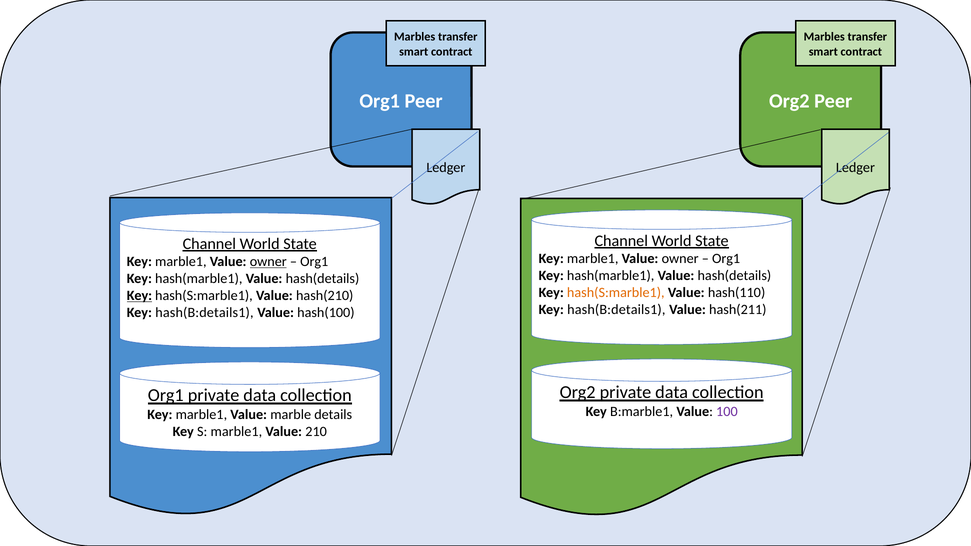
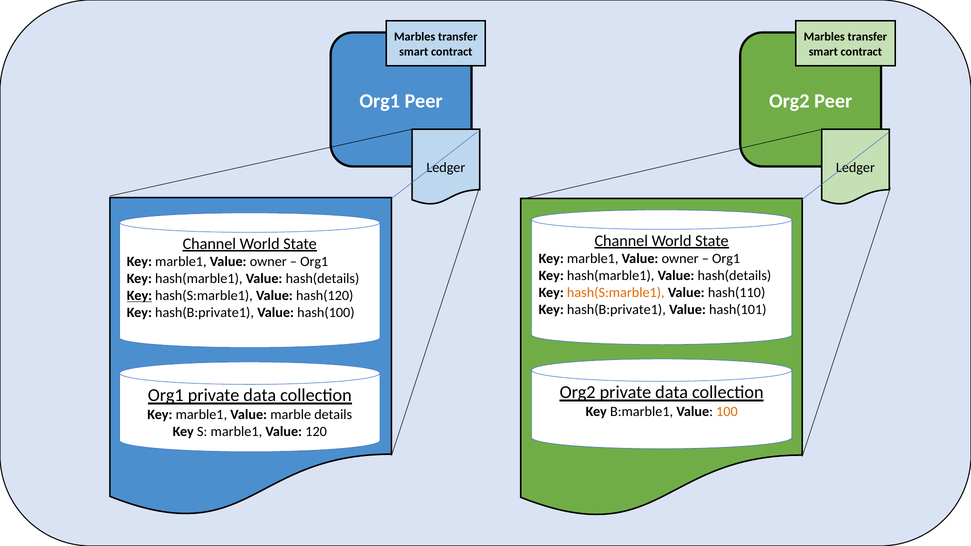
owner at (268, 262) underline: present -> none
hash(210: hash(210 -> hash(120
hash(B:details1 at (616, 310): hash(B:details1 -> hash(B:private1
hash(211: hash(211 -> hash(101
hash(B:details1 at (204, 313): hash(B:details1 -> hash(B:private1
100 colour: purple -> orange
210: 210 -> 120
